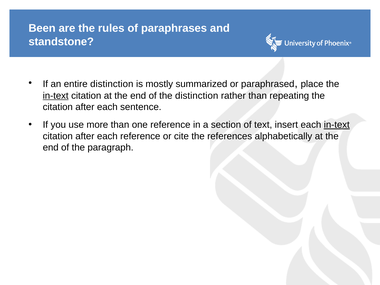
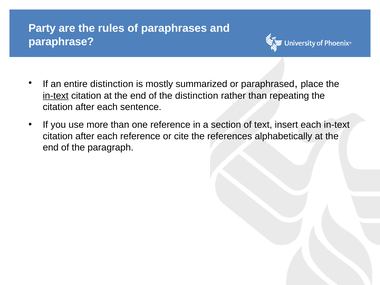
Been: Been -> Party
standstone: standstone -> paraphrase
in-text at (337, 125) underline: present -> none
